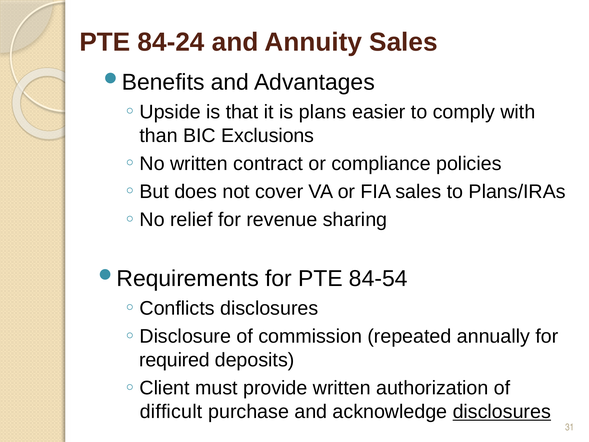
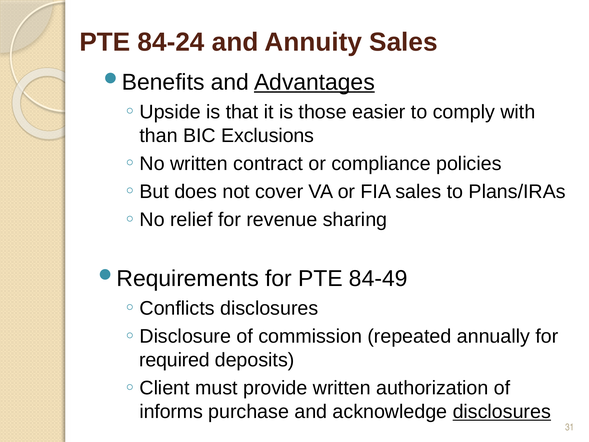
Advantages underline: none -> present
plans: plans -> those
84-54: 84-54 -> 84-49
difficult: difficult -> informs
